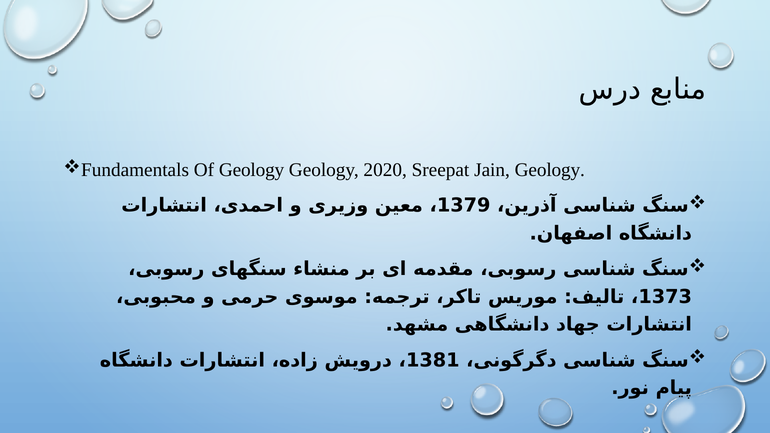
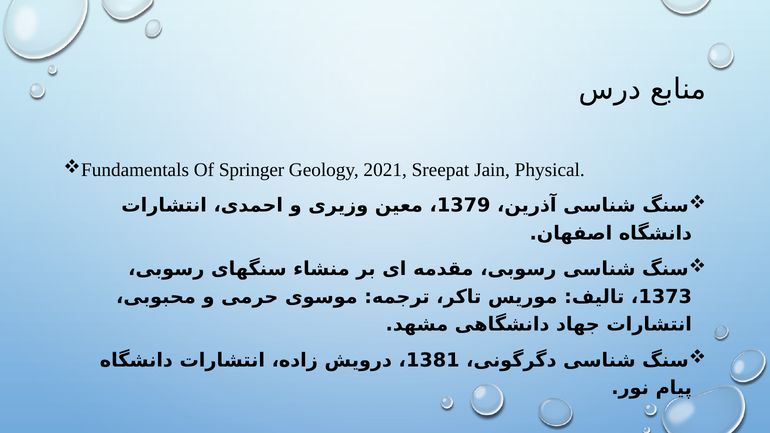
Of Geology: Geology -> Springer
2020: 2020 -> 2021
Jain Geology: Geology -> Physical
